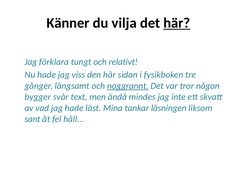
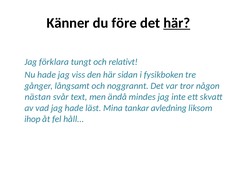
vilja: vilja -> före
noggrannt underline: present -> none
bygger: bygger -> nästan
läsningen: läsningen -> avledning
sant: sant -> ihop
